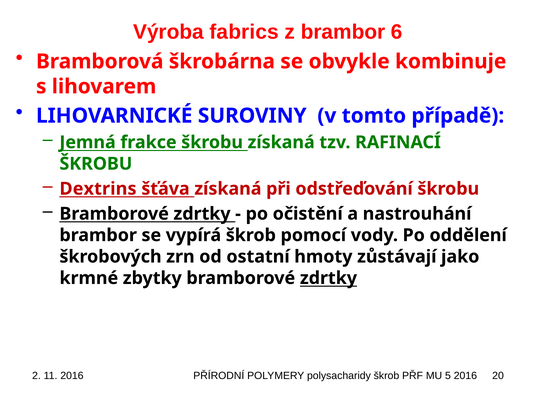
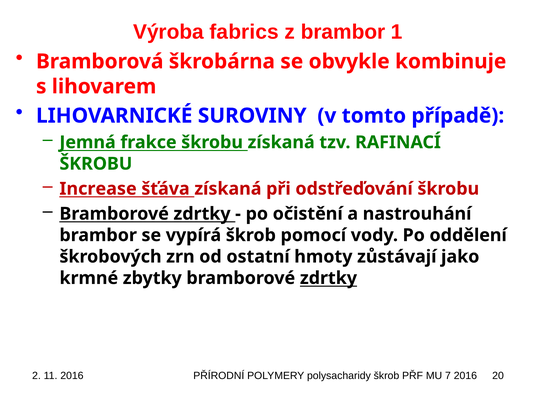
6: 6 -> 1
Dextrins: Dextrins -> Increase
5: 5 -> 7
